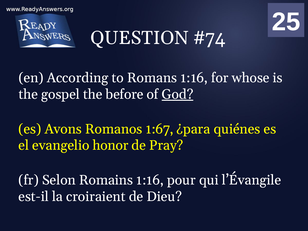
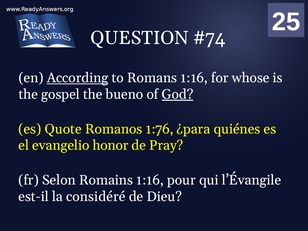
According underline: none -> present
before: before -> bueno
Avons: Avons -> Quote
1:67: 1:67 -> 1:76
croiraient: croiraient -> considéré
